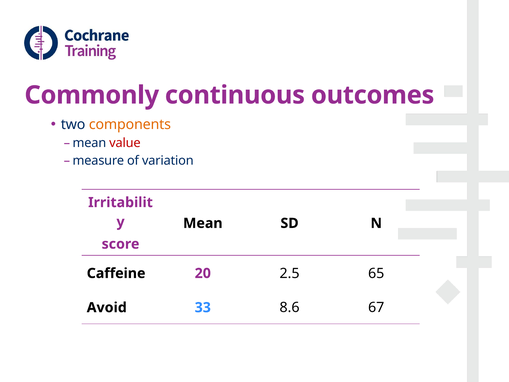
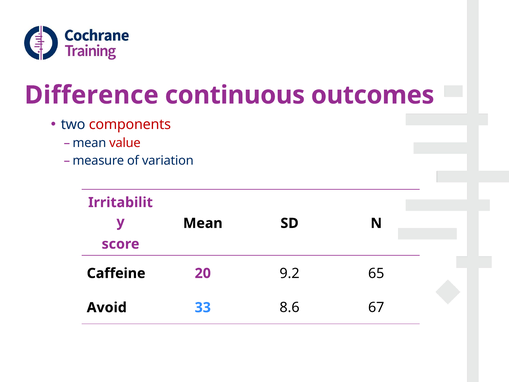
Commonly: Commonly -> Difference
components colour: orange -> red
2.5: 2.5 -> 9.2
